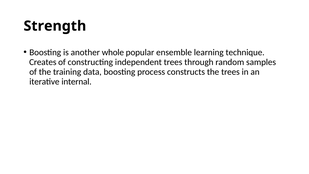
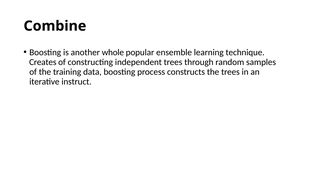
Strength: Strength -> Combine
internal: internal -> instruct
